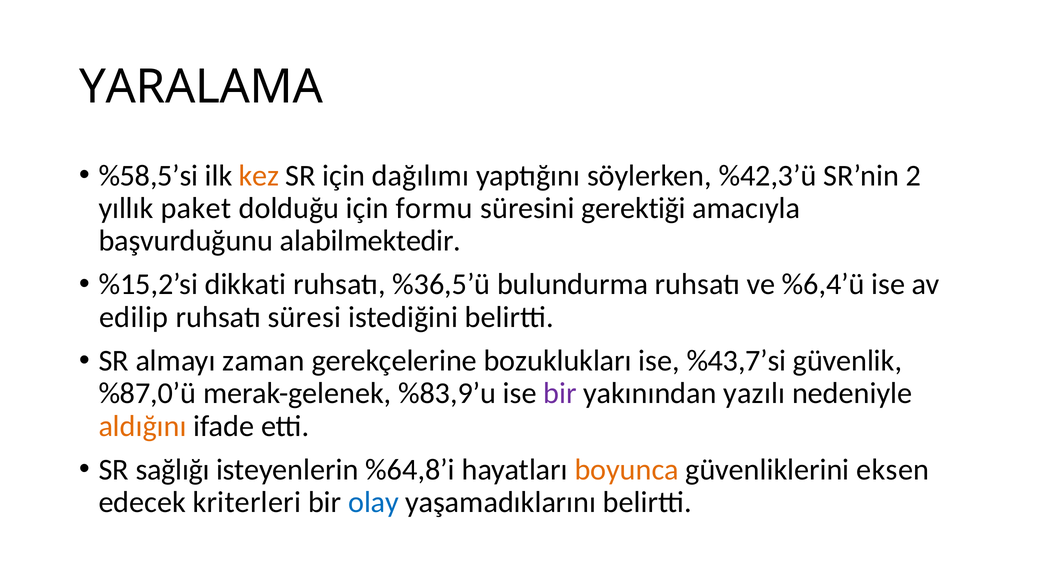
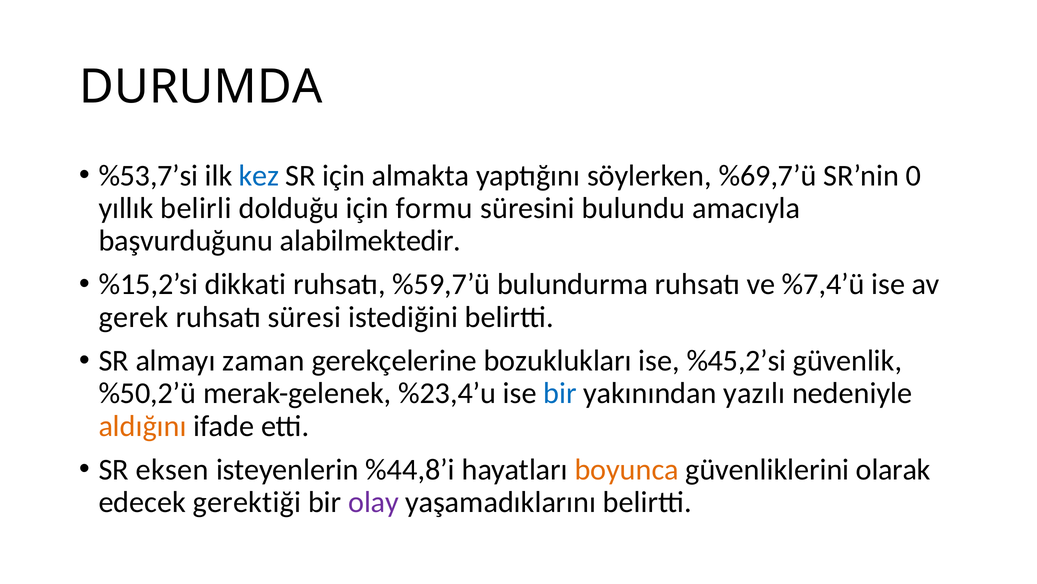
YARALAMA: YARALAMA -> DURUMDA
%58,5’si: %58,5’si -> %53,7’si
kez colour: orange -> blue
dağılımı: dağılımı -> almakta
%42,3’ü: %42,3’ü -> %69,7’ü
2: 2 -> 0
paket: paket -> belirli
gerektiği: gerektiği -> bulundu
%36,5’ü: %36,5’ü -> %59,7’ü
%6,4’ü: %6,4’ü -> %7,4’ü
edilip: edilip -> gerek
%43,7’si: %43,7’si -> %45,2’si
%87,0’ü: %87,0’ü -> %50,2’ü
%83,9’u: %83,9’u -> %23,4’u
bir at (560, 393) colour: purple -> blue
sağlığı: sağlığı -> eksen
%64,8’i: %64,8’i -> %44,8’i
eksen: eksen -> olarak
kriterleri: kriterleri -> gerektiği
olay colour: blue -> purple
